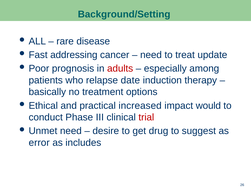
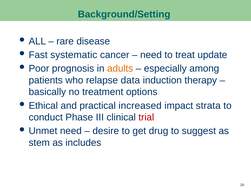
addressing: addressing -> systematic
adults colour: red -> orange
date: date -> data
would: would -> strata
error: error -> stem
